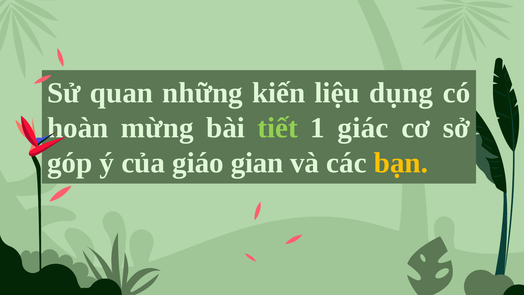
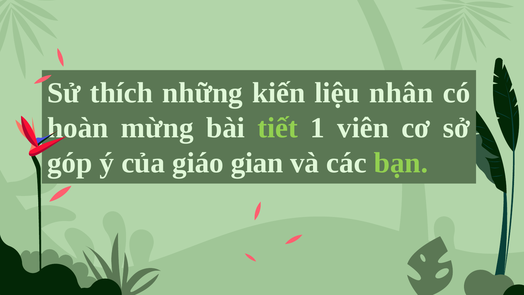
quan: quan -> thích
dụng: dụng -> nhân
giác: giác -> viên
bạn colour: yellow -> light green
